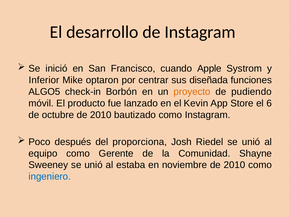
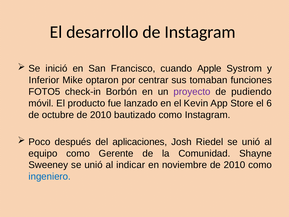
diseñada: diseñada -> tomaban
ALGO5: ALGO5 -> FOTO5
proyecto colour: orange -> purple
proporciona: proporciona -> aplicaciones
estaba: estaba -> indicar
